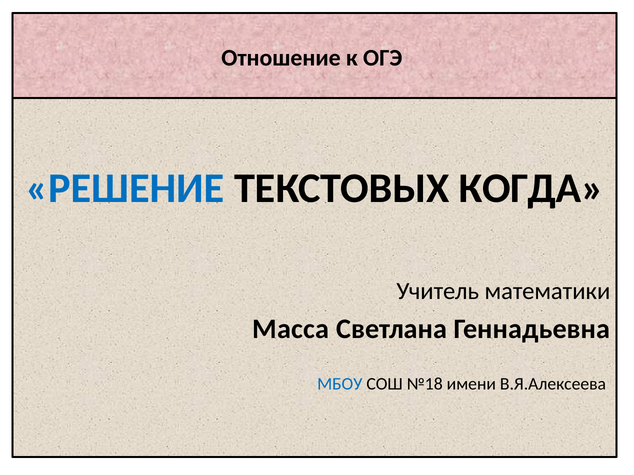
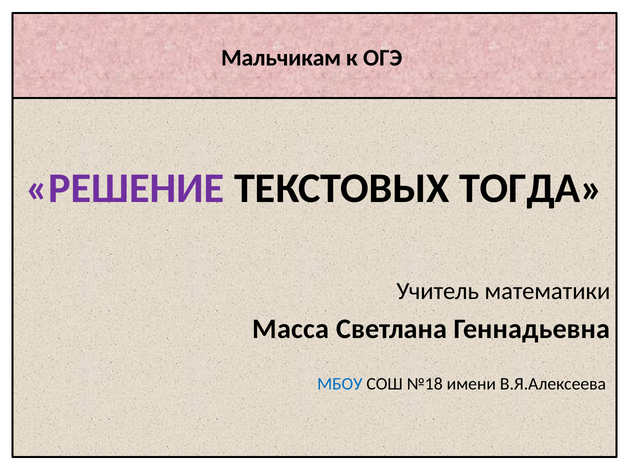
Отношение: Отношение -> Мальчикам
РЕШЕНИЕ colour: blue -> purple
КОГДА: КОГДА -> ТОГДА
